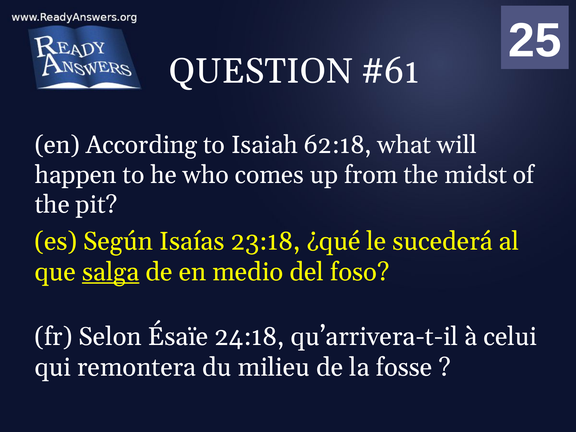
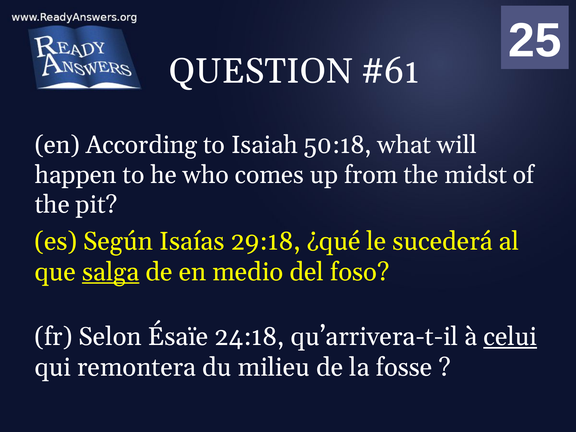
62:18: 62:18 -> 50:18
23:18: 23:18 -> 29:18
celui underline: none -> present
